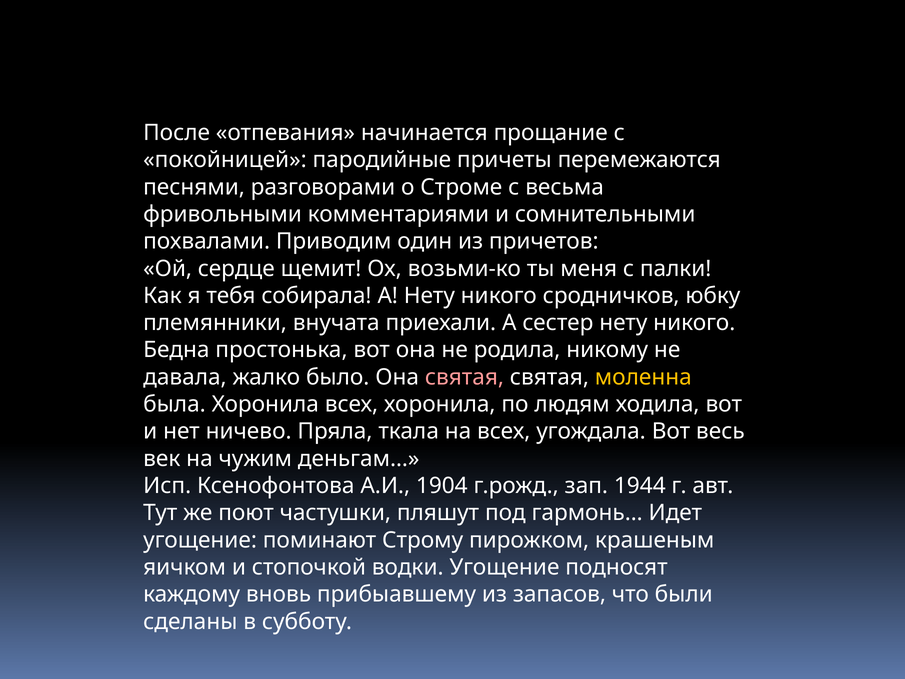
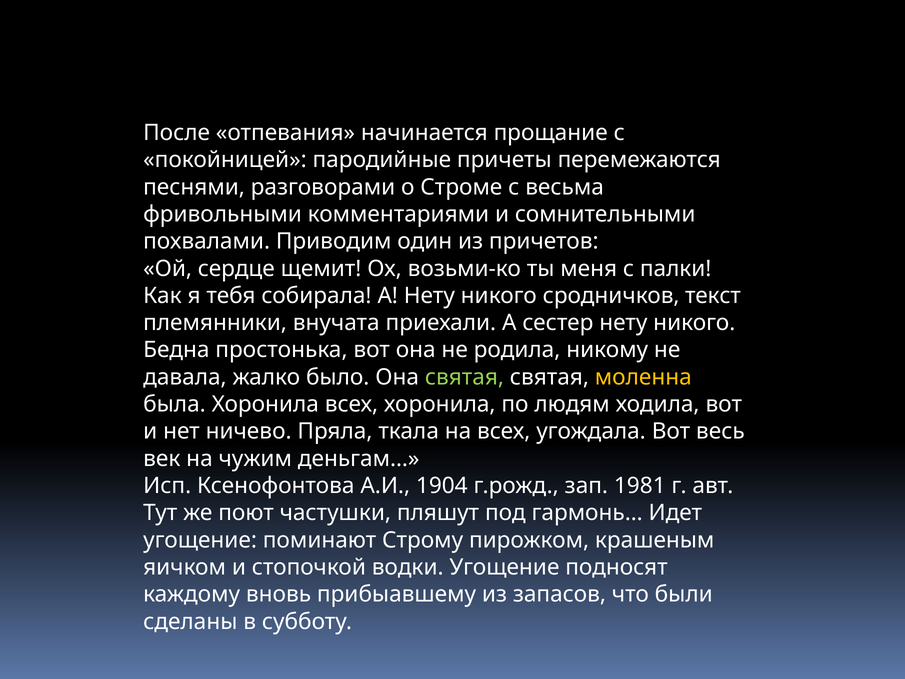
юбку: юбку -> текст
святая at (464, 377) colour: pink -> light green
1944: 1944 -> 1981
